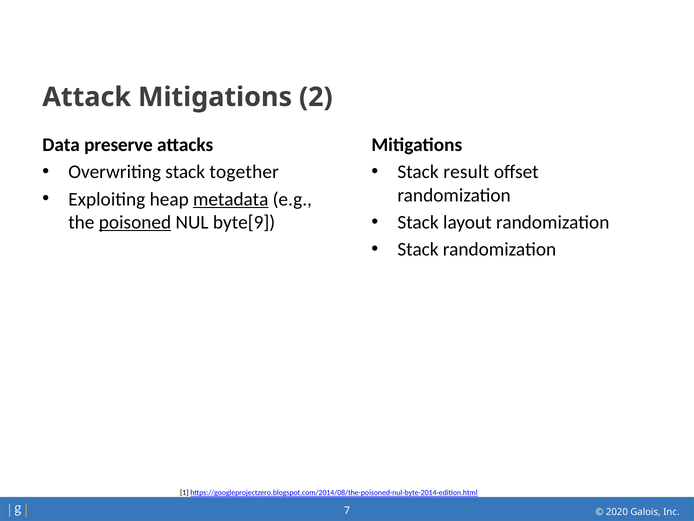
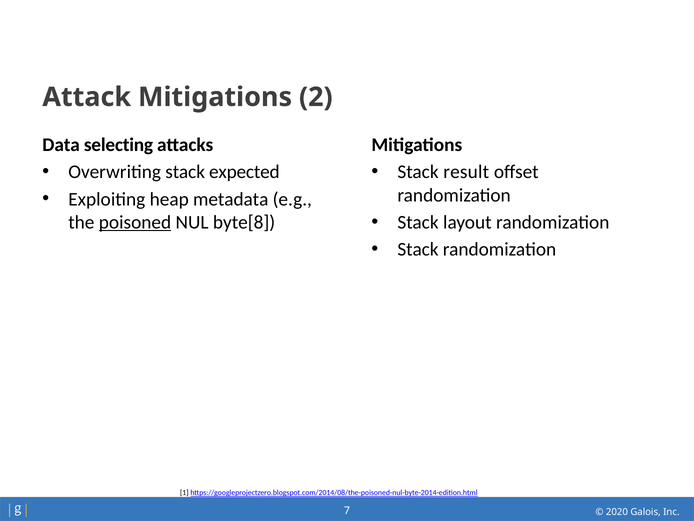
preserve: preserve -> selecting
together: together -> expected
metadata underline: present -> none
byte[9: byte[9 -> byte[8
